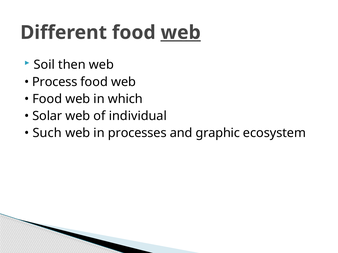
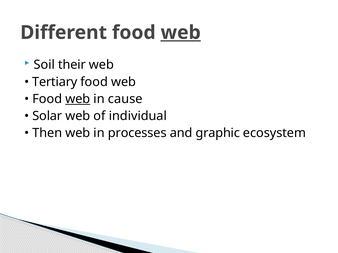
then: then -> their
Process: Process -> Tertiary
web at (78, 99) underline: none -> present
which: which -> cause
Such: Such -> Then
